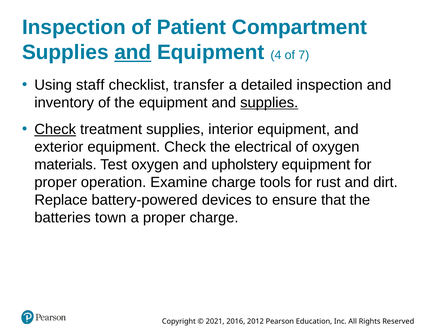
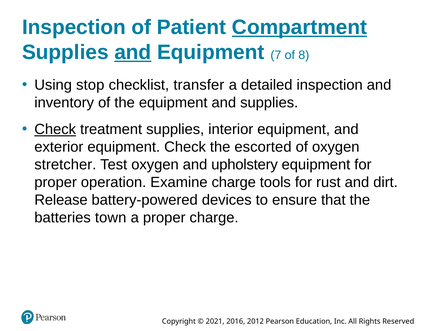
Compartment underline: none -> present
4: 4 -> 7
7: 7 -> 8
staff: staff -> stop
supplies at (269, 103) underline: present -> none
electrical: electrical -> escorted
materials: materials -> stretcher
Replace: Replace -> Release
